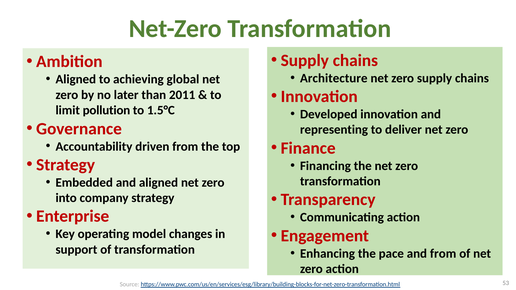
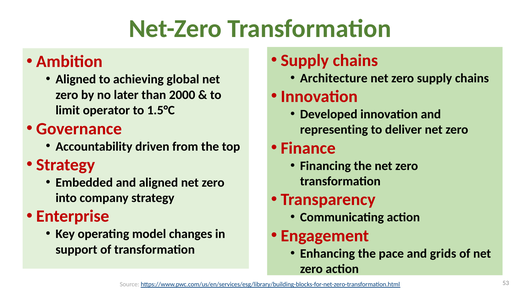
2011: 2011 -> 2000
pollution: pollution -> operator
and from: from -> grids
